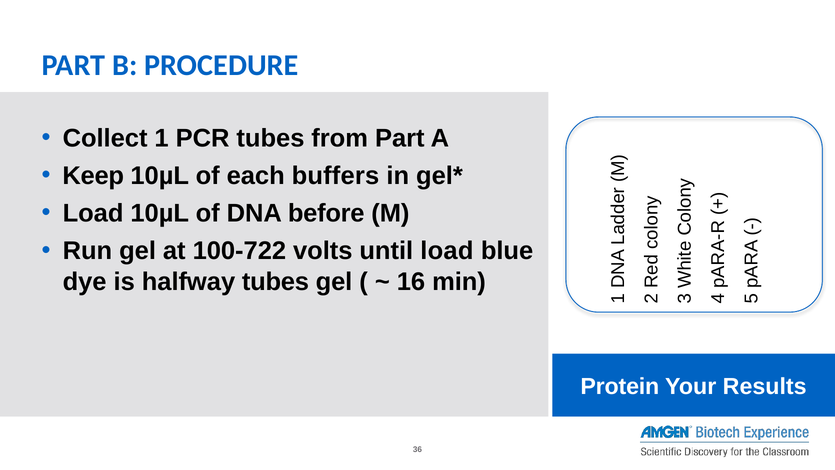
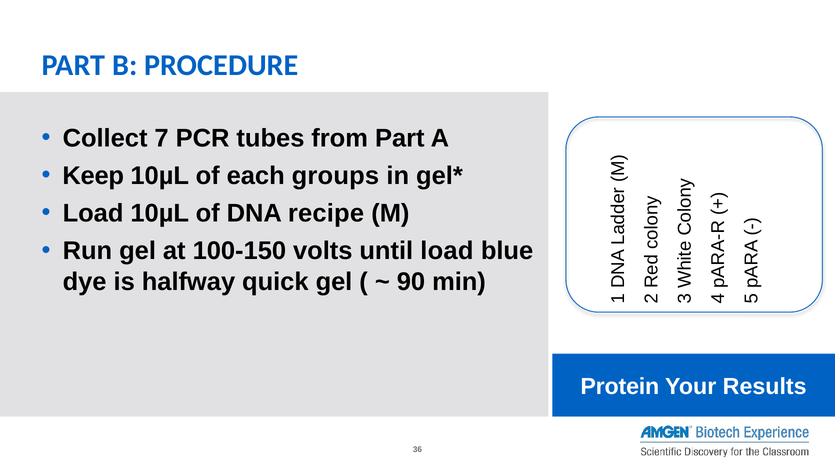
Collect 1: 1 -> 7
buffers: buffers -> groups
before: before -> recipe
100-722: 100-722 -> 100-150
halfway tubes: tubes -> quick
16: 16 -> 90
